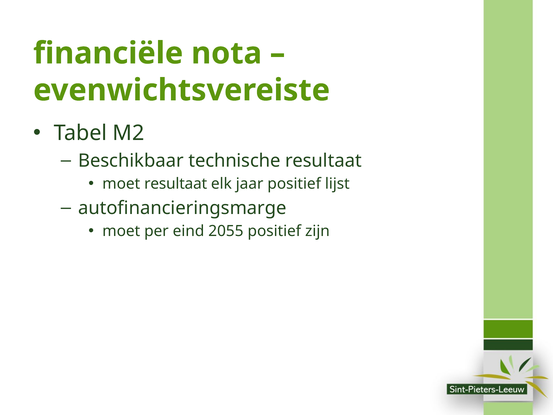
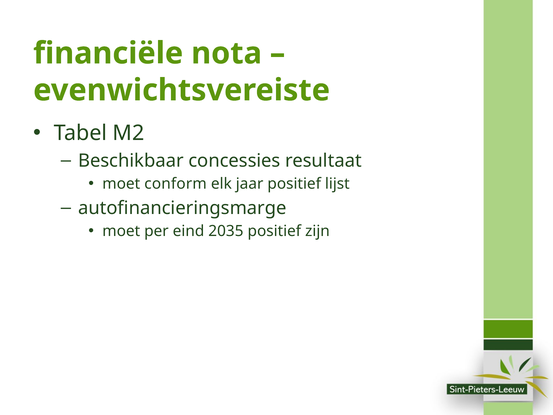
technische: technische -> concessies
moet resultaat: resultaat -> conform
2055: 2055 -> 2035
